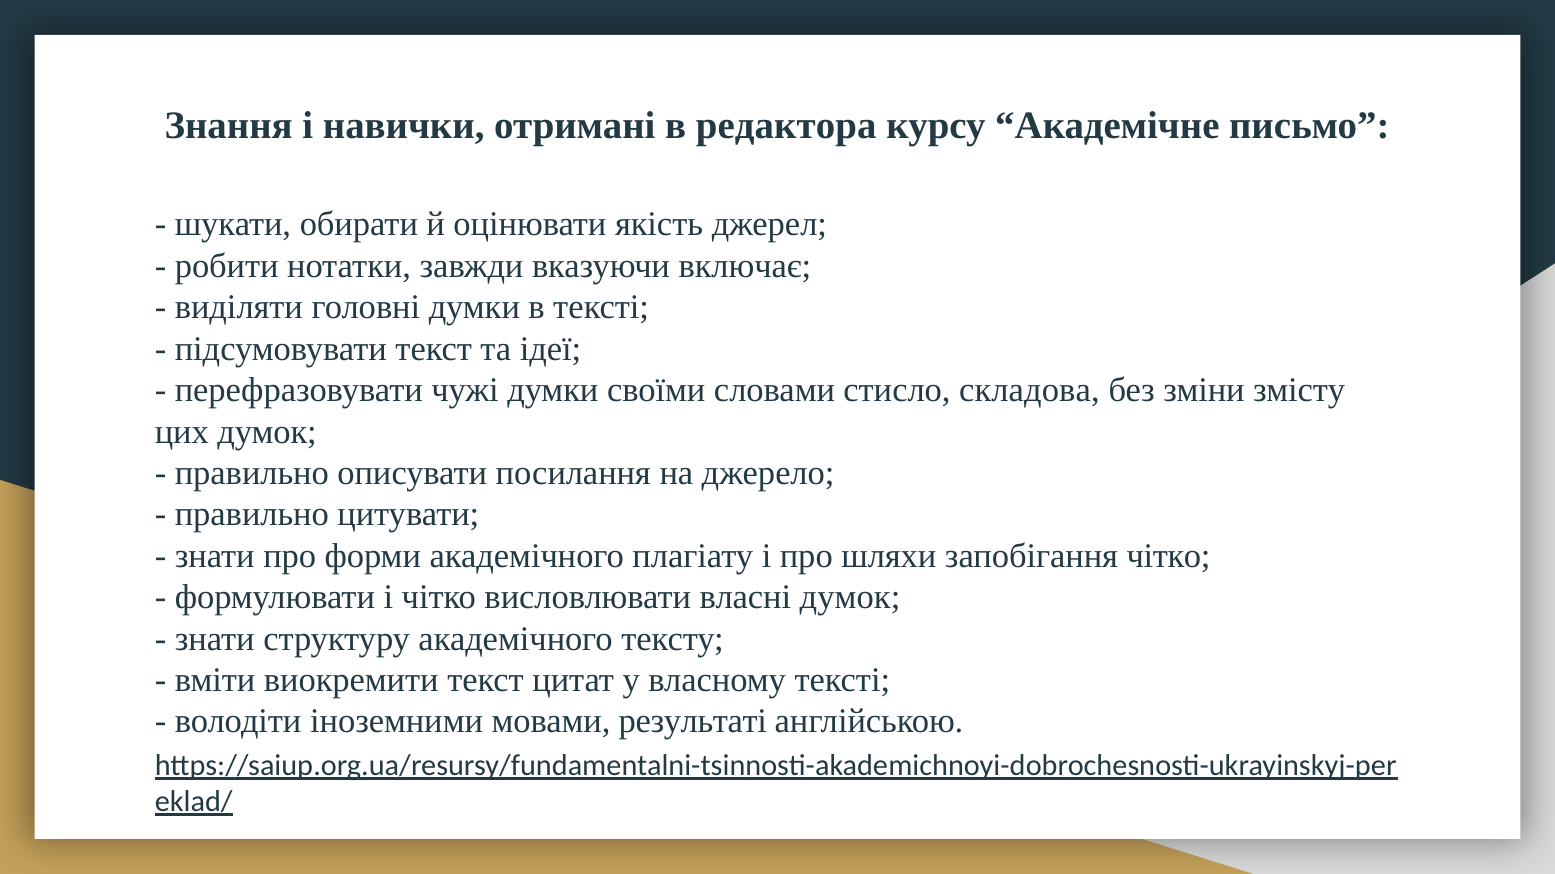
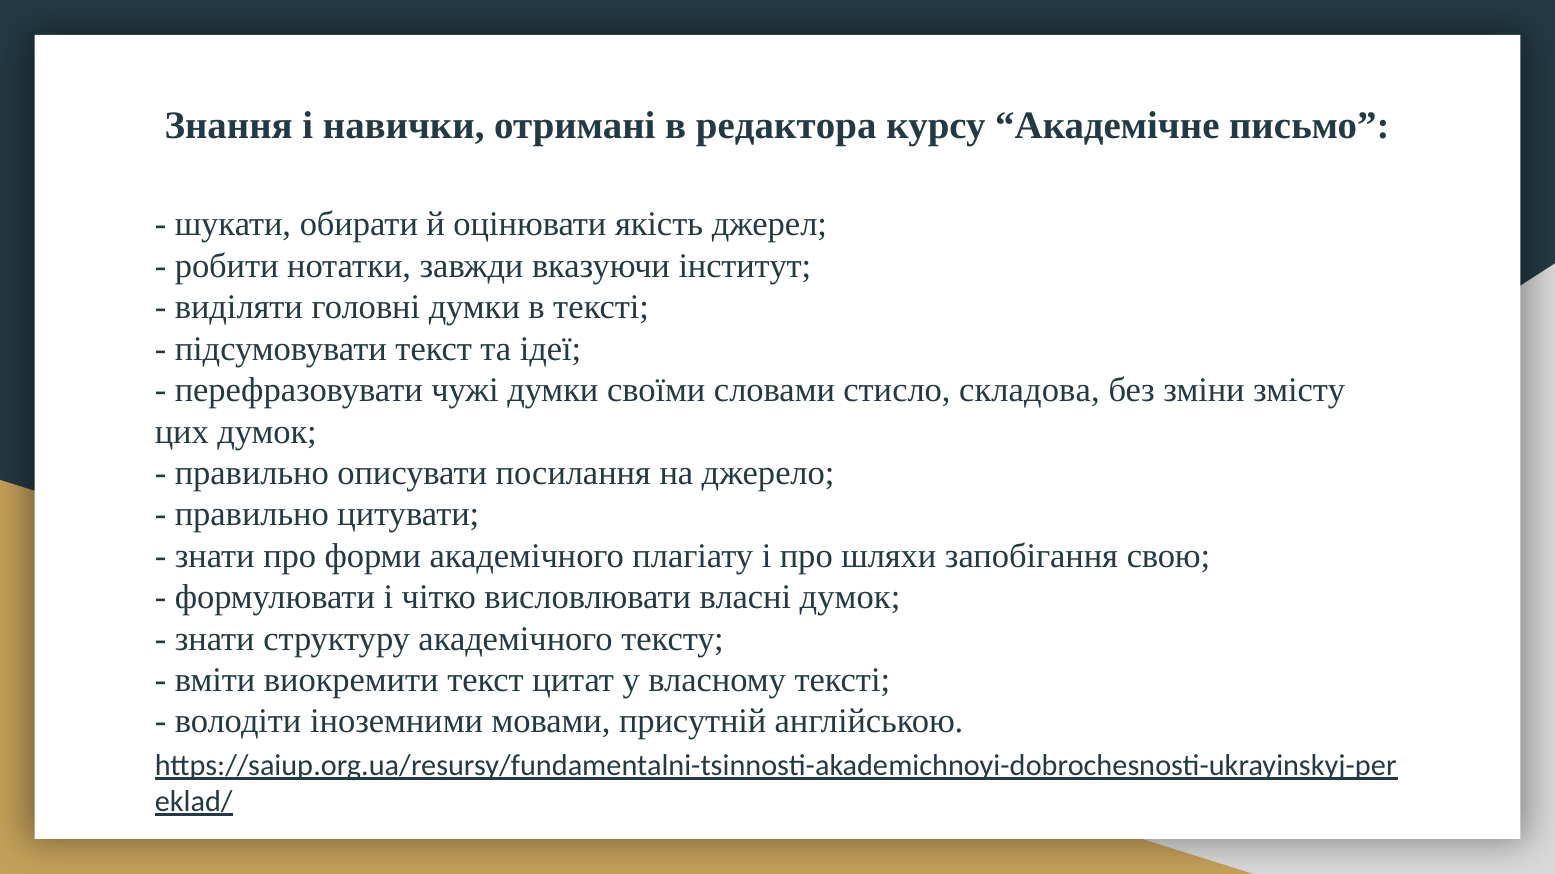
включає: включає -> інститут
запобігання чітко: чітко -> свою
результаті: результаті -> присутній
